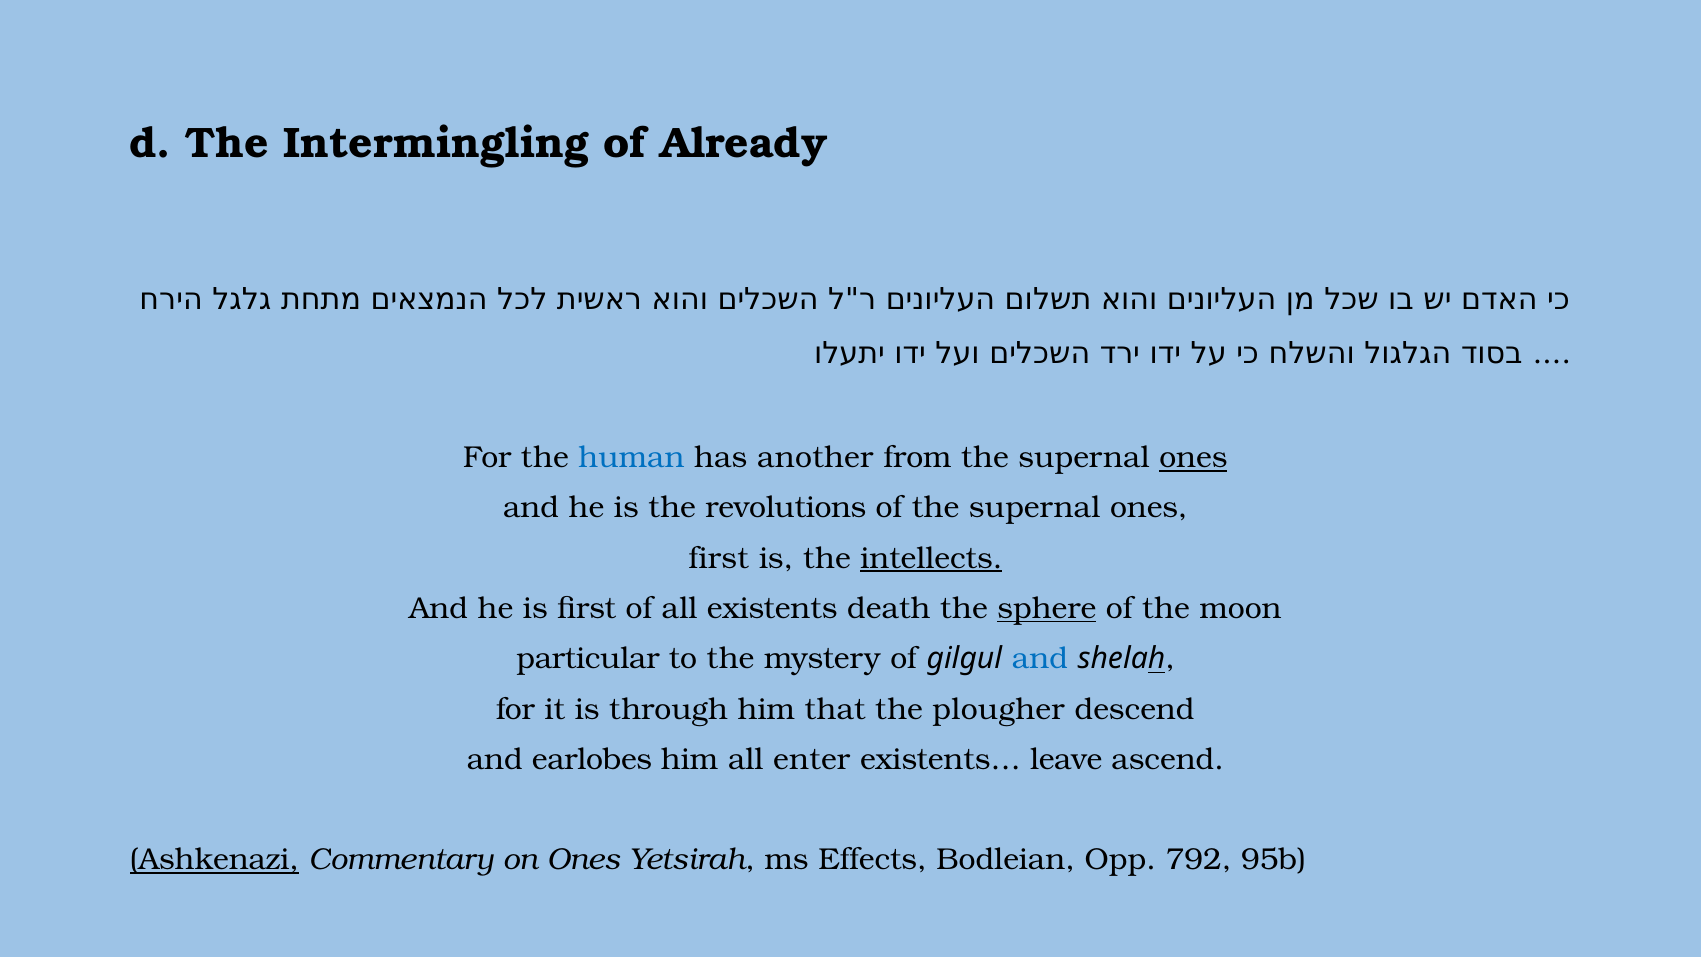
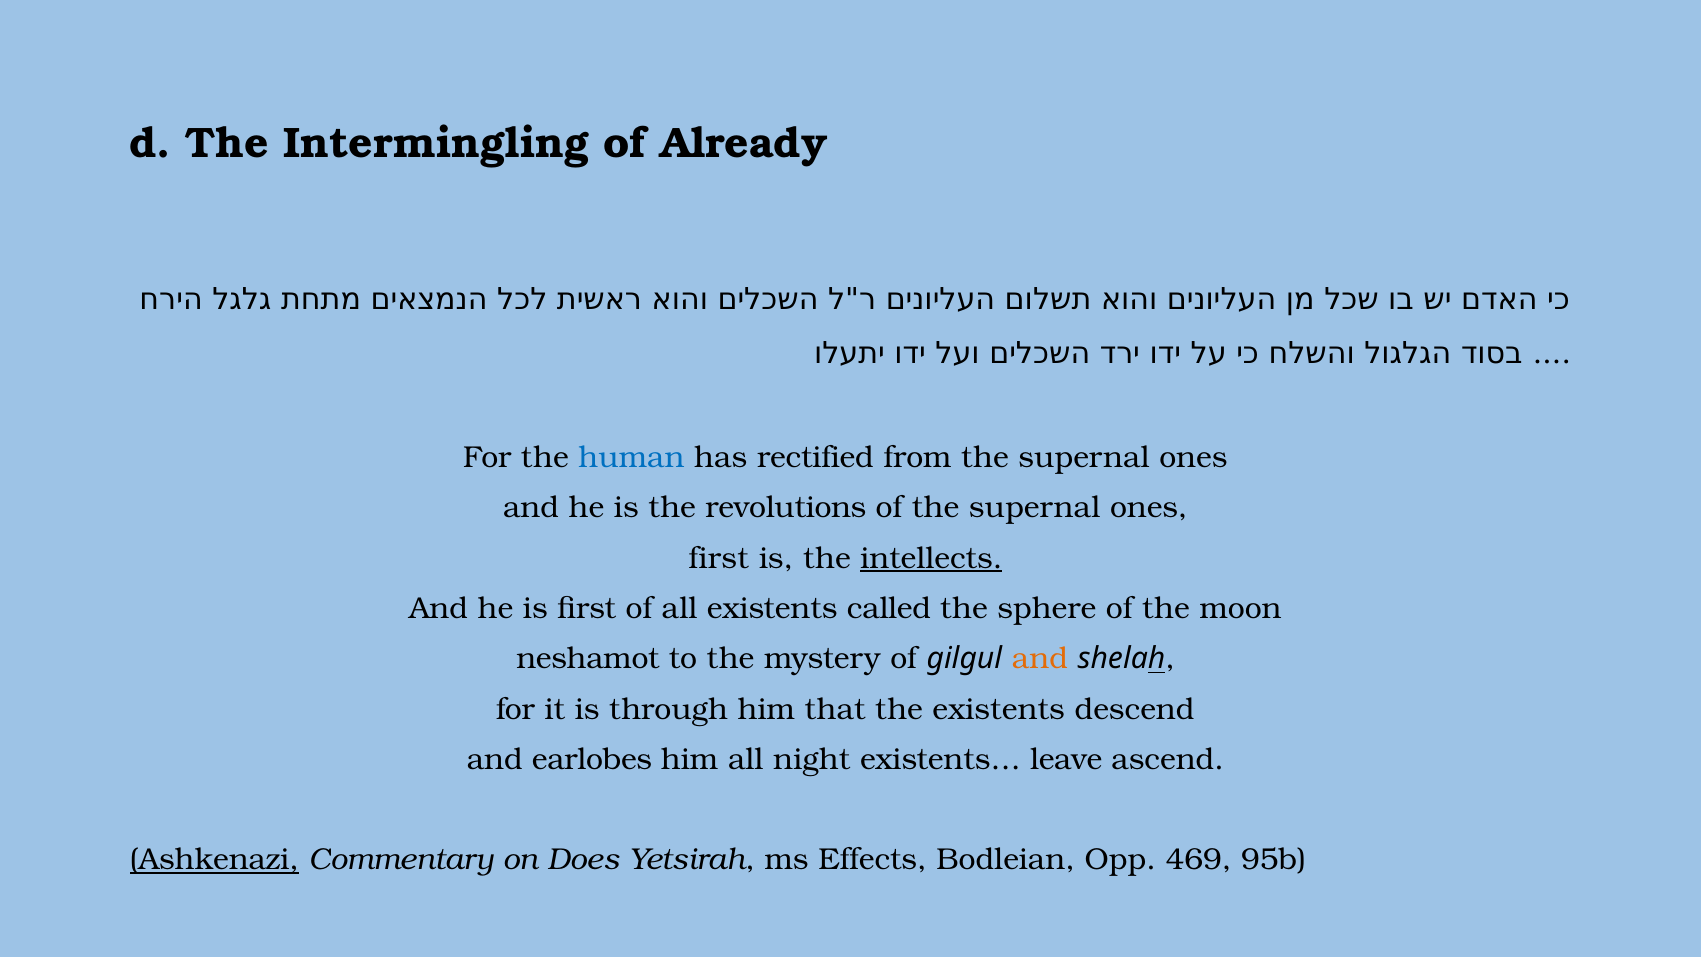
another: another -> rectified
ones at (1193, 458) underline: present -> none
death: death -> called
sphere underline: present -> none
particular: particular -> neshamot
and at (1040, 659) colour: blue -> orange
the plougher: plougher -> existents
enter: enter -> night
on Ones: Ones -> Does
792: 792 -> 469
